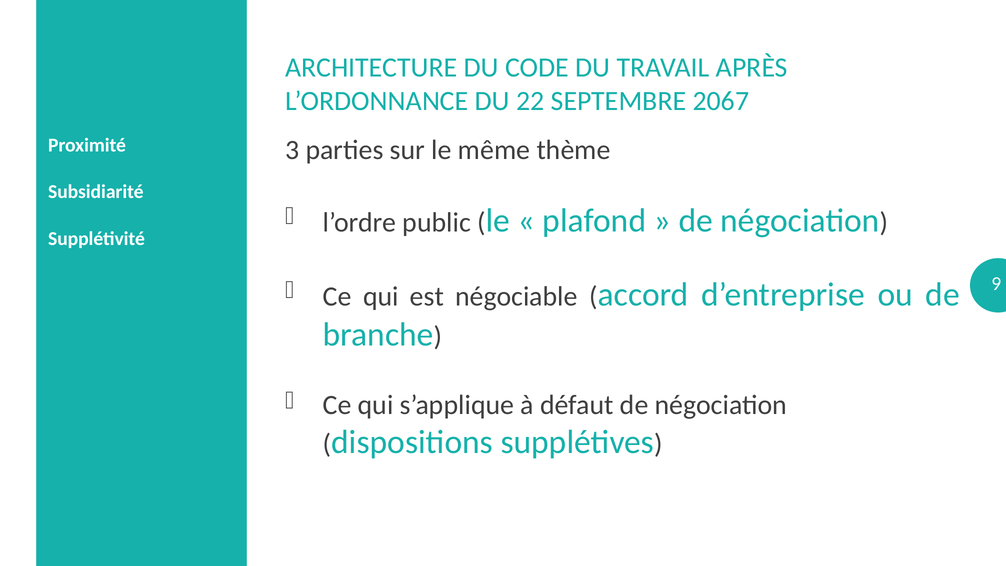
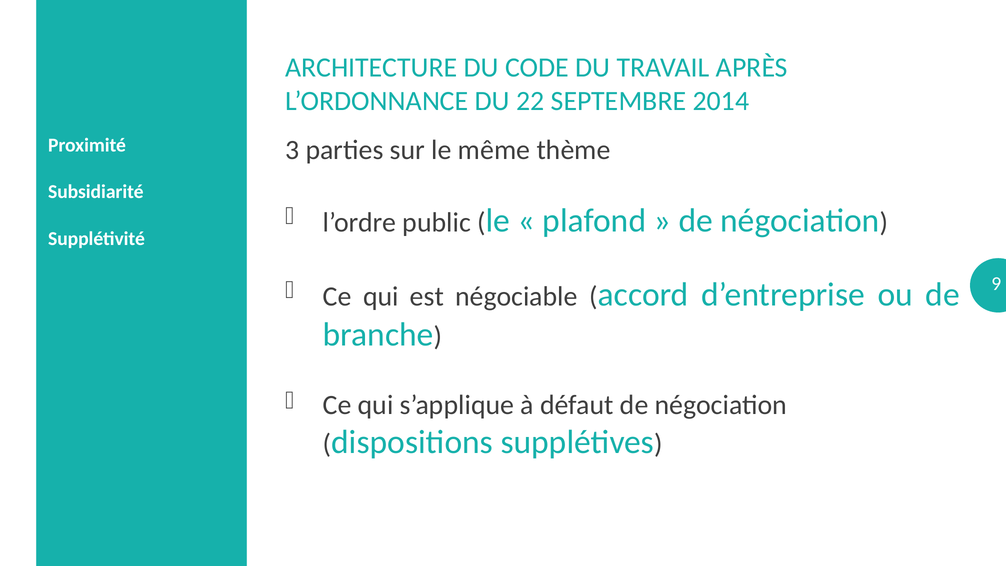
2067: 2067 -> 2014
